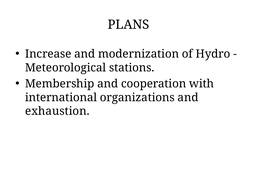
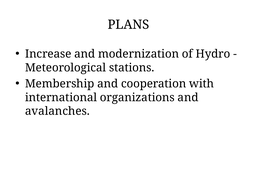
exhaustion: exhaustion -> avalanches
